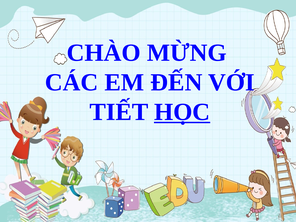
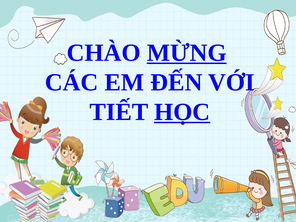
MỪNG underline: none -> present
